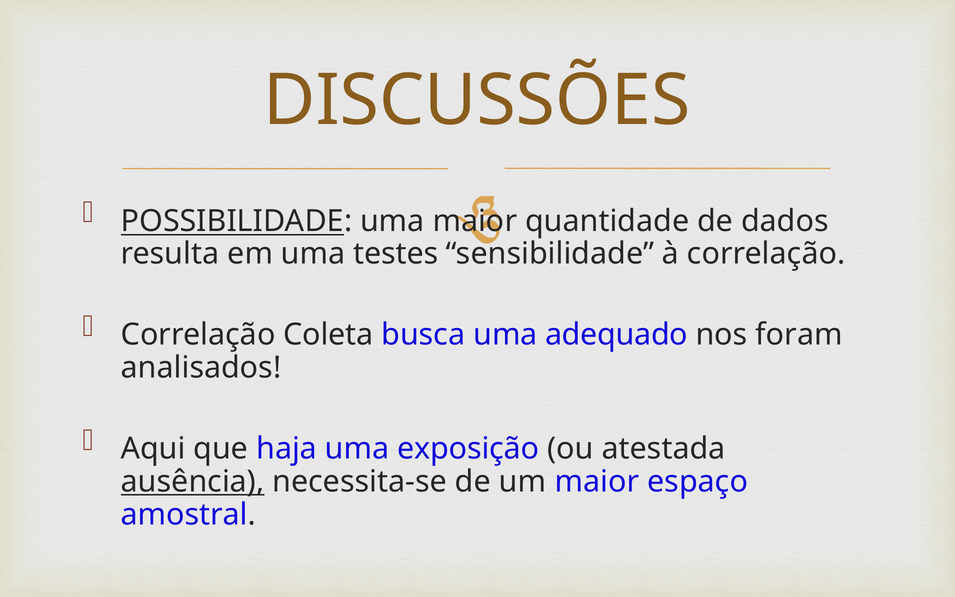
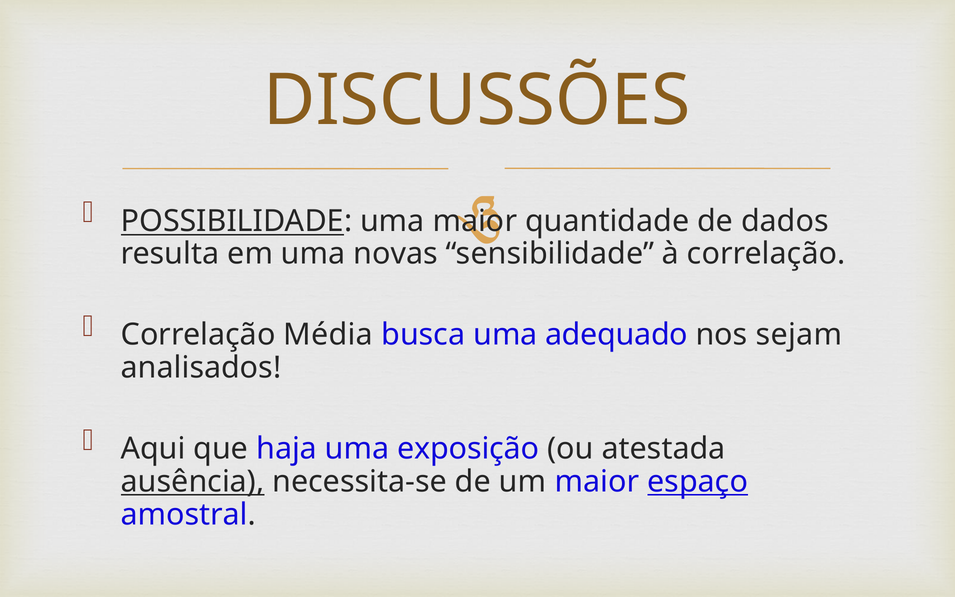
testes: testes -> novas
Coleta: Coleta -> Média
foram: foram -> sejam
espaço underline: none -> present
